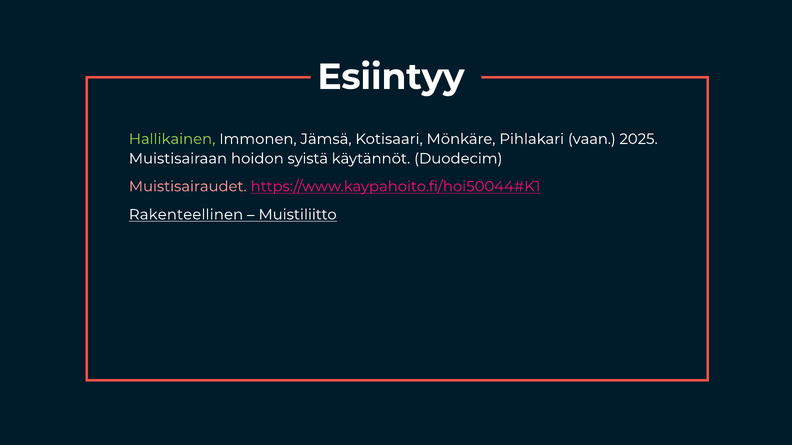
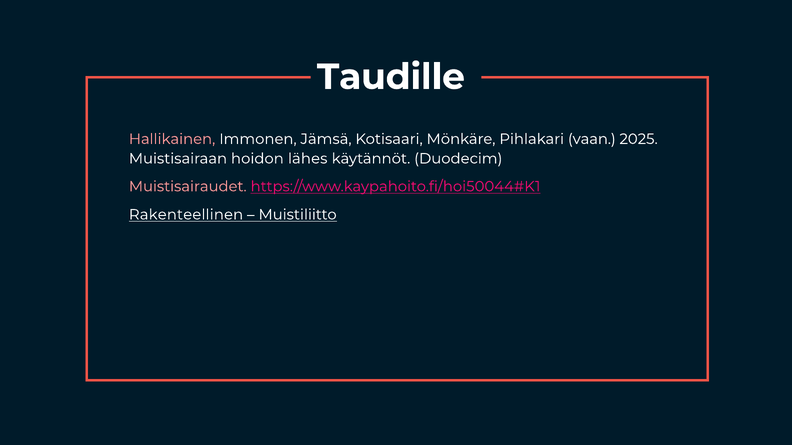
Esiintyy: Esiintyy -> Taudille
Hallikainen colour: light green -> pink
syistä: syistä -> lähes
